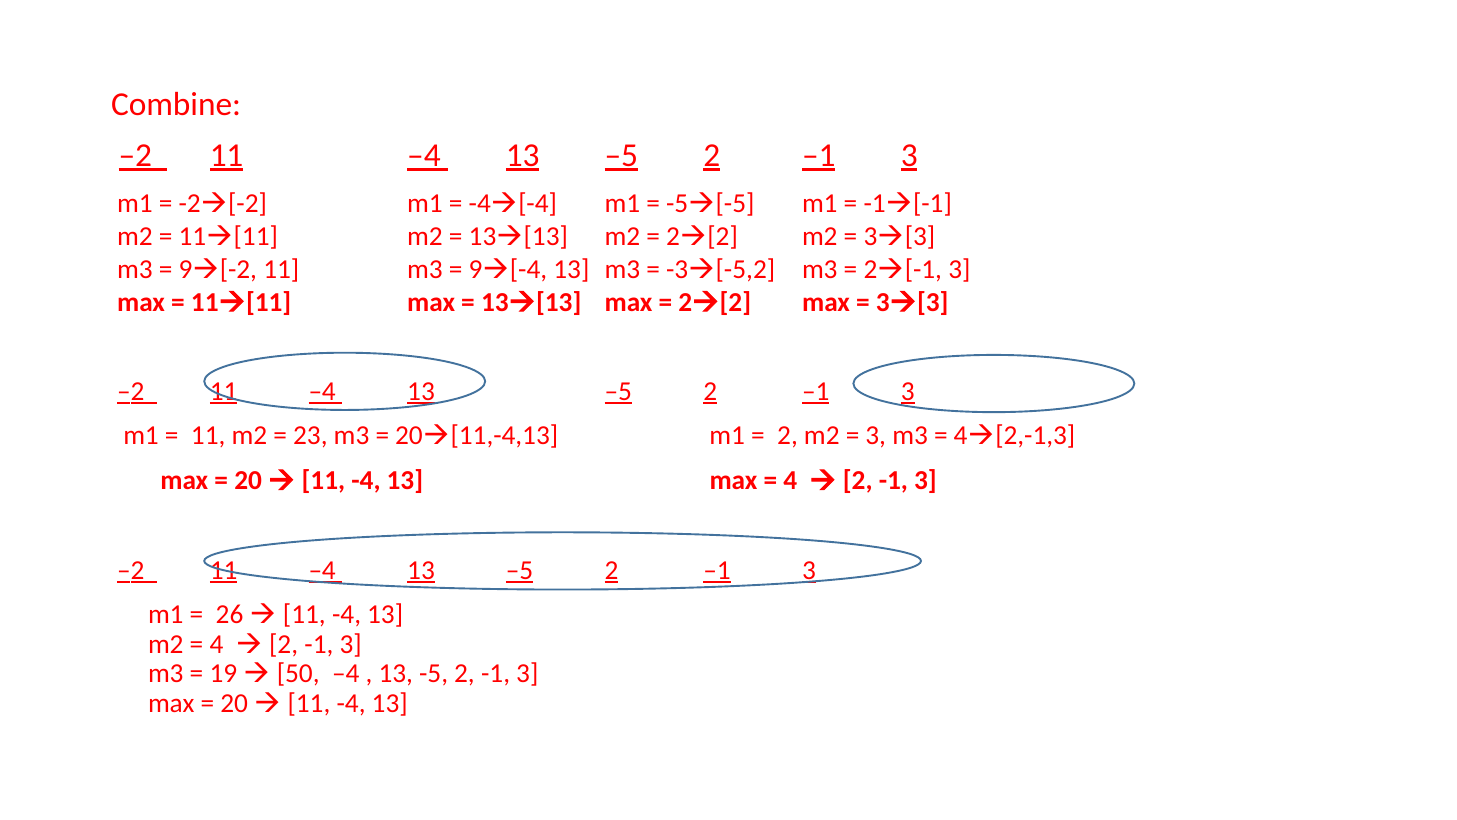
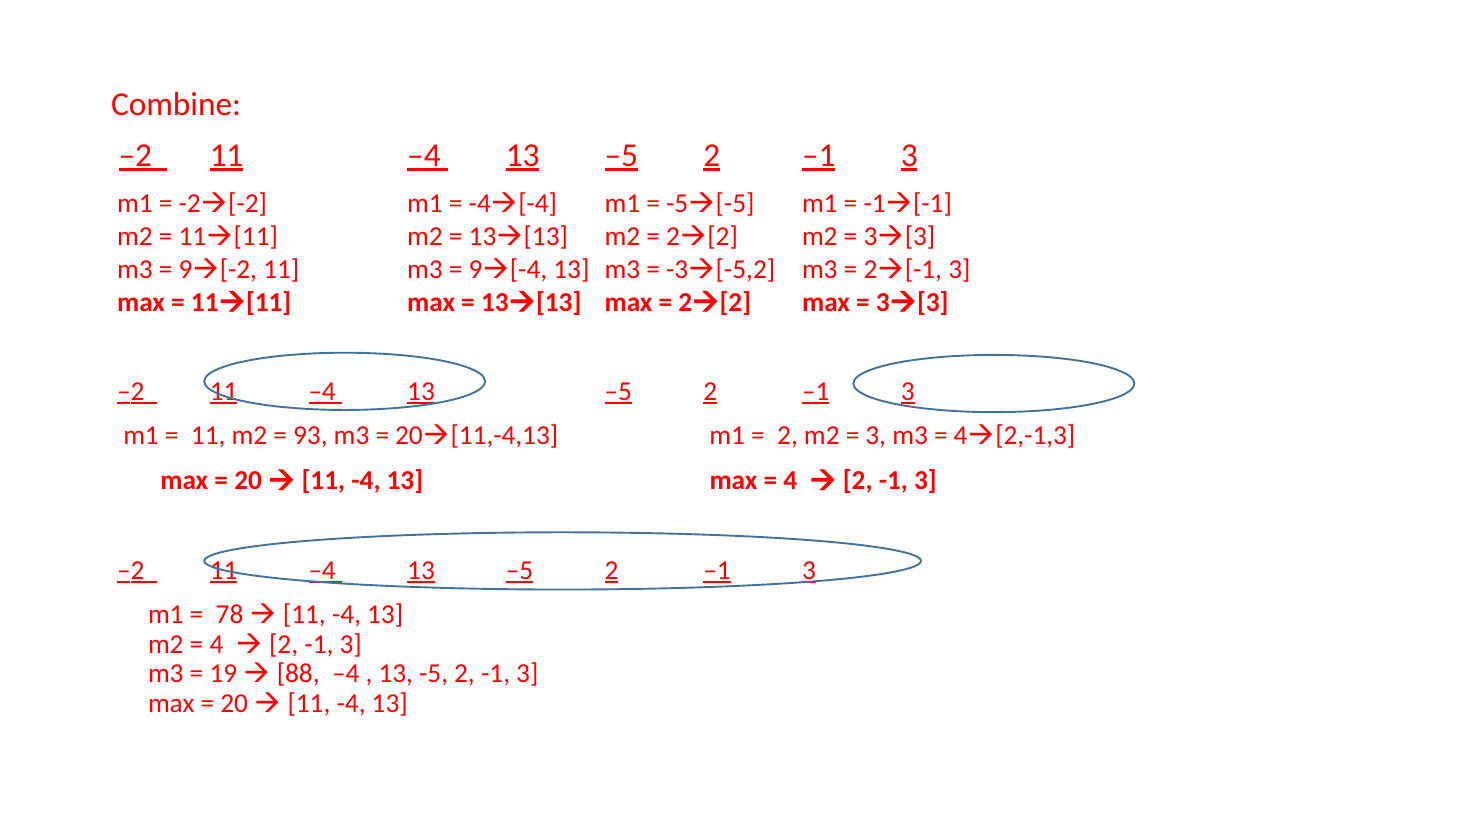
23: 23 -> 93
26: 26 -> 78
50: 50 -> 88
